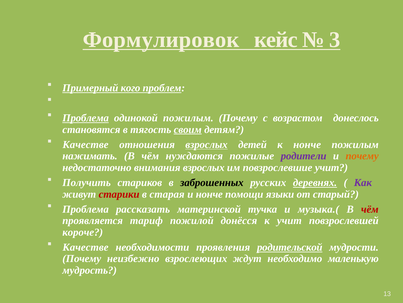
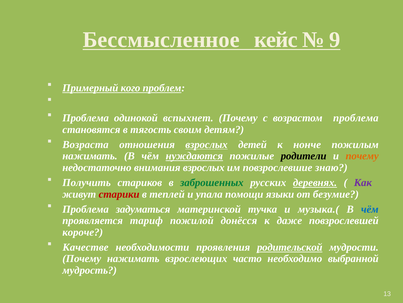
Формулировок: Формулировок -> Бессмысленное
3: 3 -> 9
Проблема at (86, 118) underline: present -> none
одинокой пожилым: пожилым -> вспыхнет
возрастом донеслось: донеслось -> проблема
своим underline: present -> none
Качестве at (86, 144): Качестве -> Возраста
нуждаются underline: none -> present
родители colour: purple -> black
повзрослевшие учит: учит -> знаю
заброшенных colour: black -> green
старая: старая -> теплей
и нонче: нонче -> упала
старый: старый -> безумие
рассказать: рассказать -> задуматься
чём at (370, 209) colour: red -> blue
к учит: учит -> даже
Почему неизбежно: неизбежно -> нажимать
ждут: ждут -> часто
маленькую: маленькую -> выбранной
